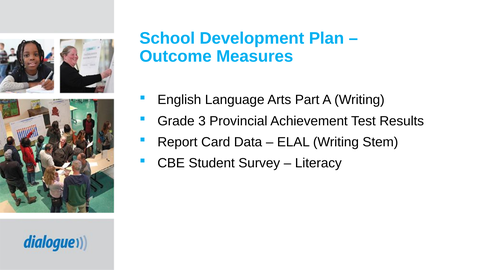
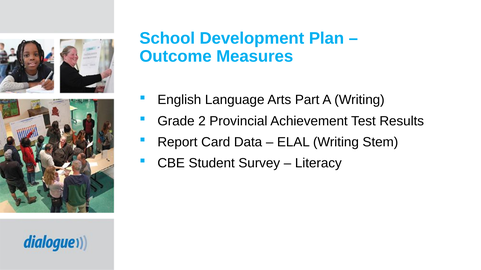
3: 3 -> 2
